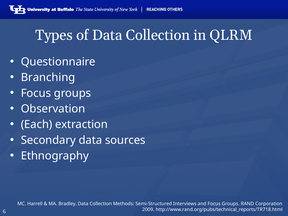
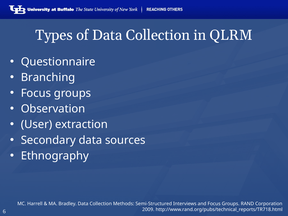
Each: Each -> User
